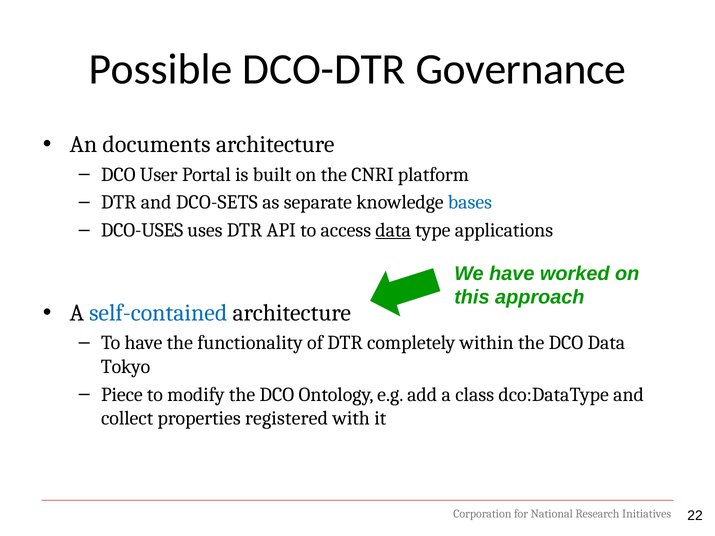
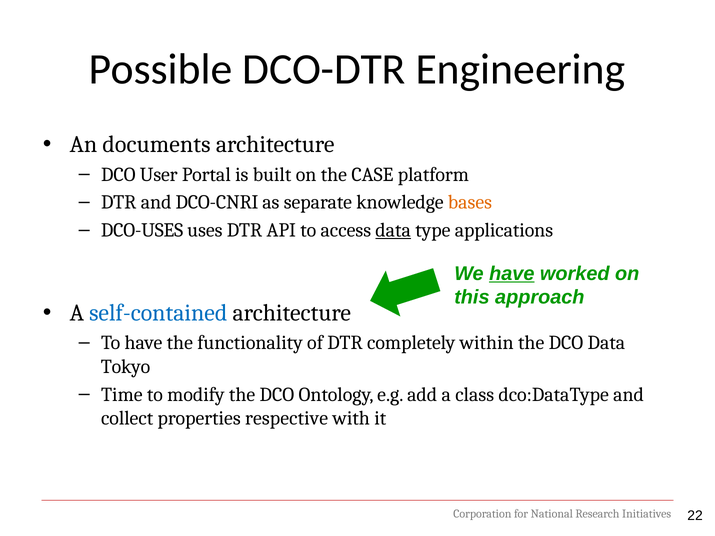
Governance: Governance -> Engineering
CNRI: CNRI -> CASE
DCO-SETS: DCO-SETS -> DCO-CNRI
bases colour: blue -> orange
have at (512, 274) underline: none -> present
Piece: Piece -> Time
registered: registered -> respective
